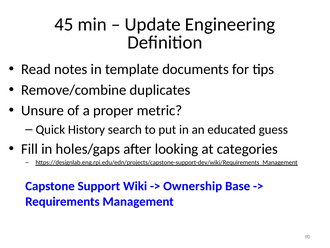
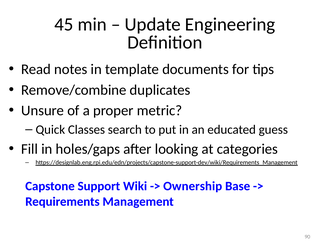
History: History -> Classes
